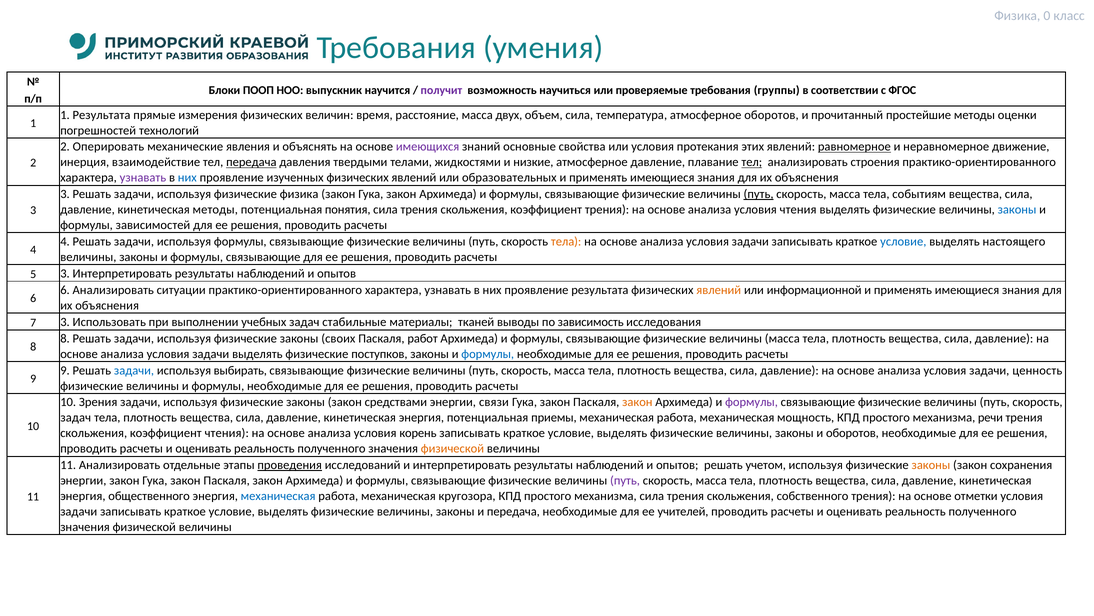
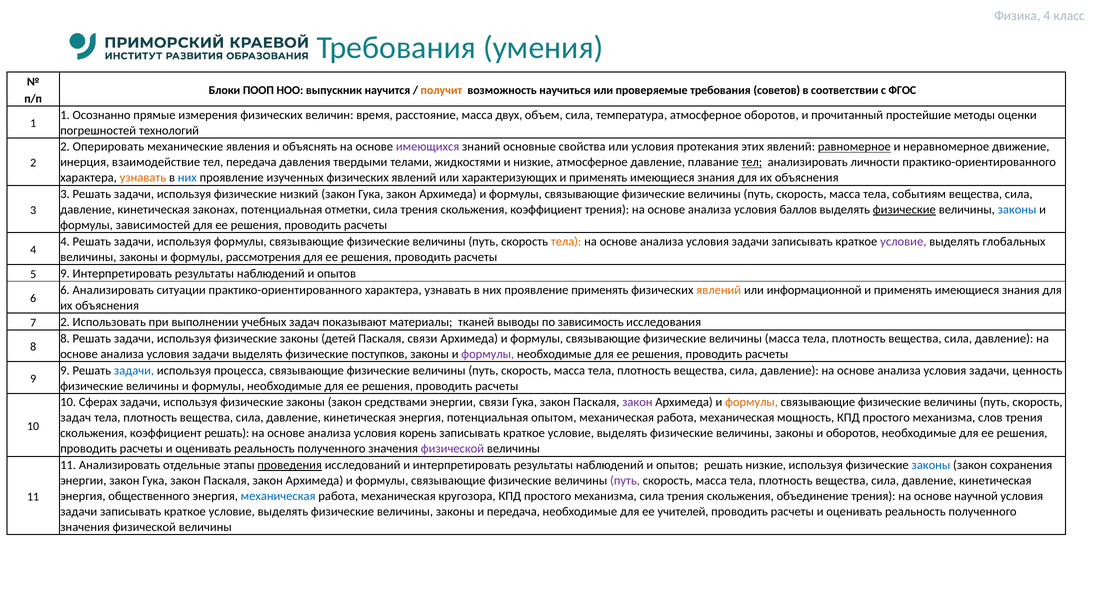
Физика 0: 0 -> 4
получит colour: purple -> orange
группы: группы -> советов
1 Результата: Результата -> Осознанно
передача at (251, 162) underline: present -> none
строения: строения -> личности
узнавать at (143, 178) colour: purple -> orange
образовательных: образовательных -> характеризующих
физические физика: физика -> низкий
путь at (759, 194) underline: present -> none
кинетическая методы: методы -> законах
понятия: понятия -> отметки
условия чтения: чтения -> баллов
физические at (904, 209) underline: none -> present
условие at (903, 241) colour: blue -> purple
настоящего: настоящего -> глобальных
законы и формулы связывающие: связывающие -> рассмотрения
5 3: 3 -> 9
проявление результата: результата -> применять
7 3: 3 -> 2
стабильные: стабильные -> показывают
своих: своих -> детей
Паскаля работ: работ -> связи
формулы at (488, 354) colour: blue -> purple
выбирать: выбирать -> процесса
Зрения: Зрения -> Сферах
закон at (637, 402) colour: orange -> purple
формулы at (752, 402) colour: purple -> orange
приемы: приемы -> опытом
речи: речи -> слов
коэффициент чтения: чтения -> решать
физической at (452, 448) colour: orange -> purple
решать учетом: учетом -> низкие
законы at (931, 465) colour: orange -> blue
собственного: собственного -> объединение
отметки: отметки -> научной
